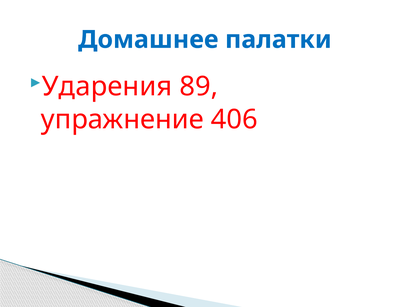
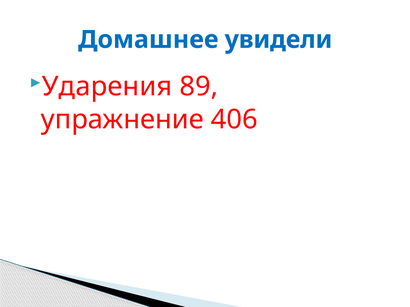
палатки: палатки -> увидели
